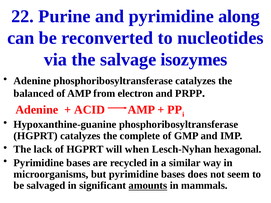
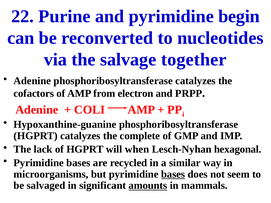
along: along -> begin
isozymes: isozymes -> together
balanced: balanced -> cofactors
ACID: ACID -> COLI
bases at (173, 174) underline: none -> present
